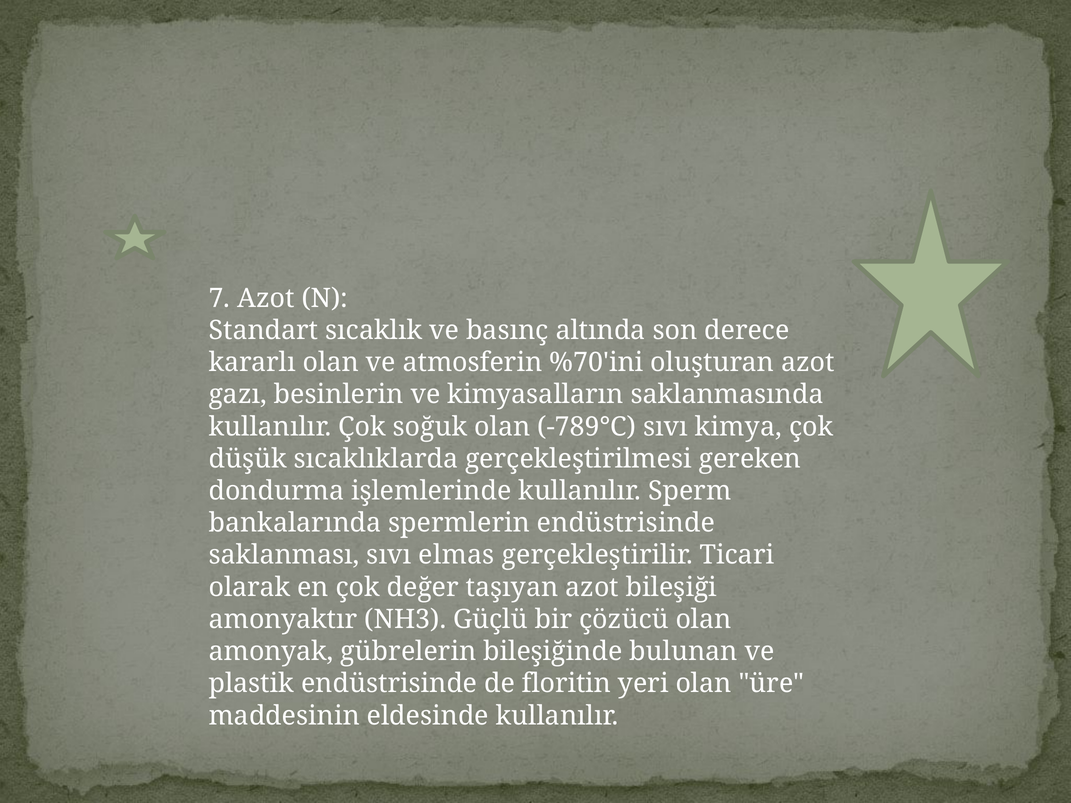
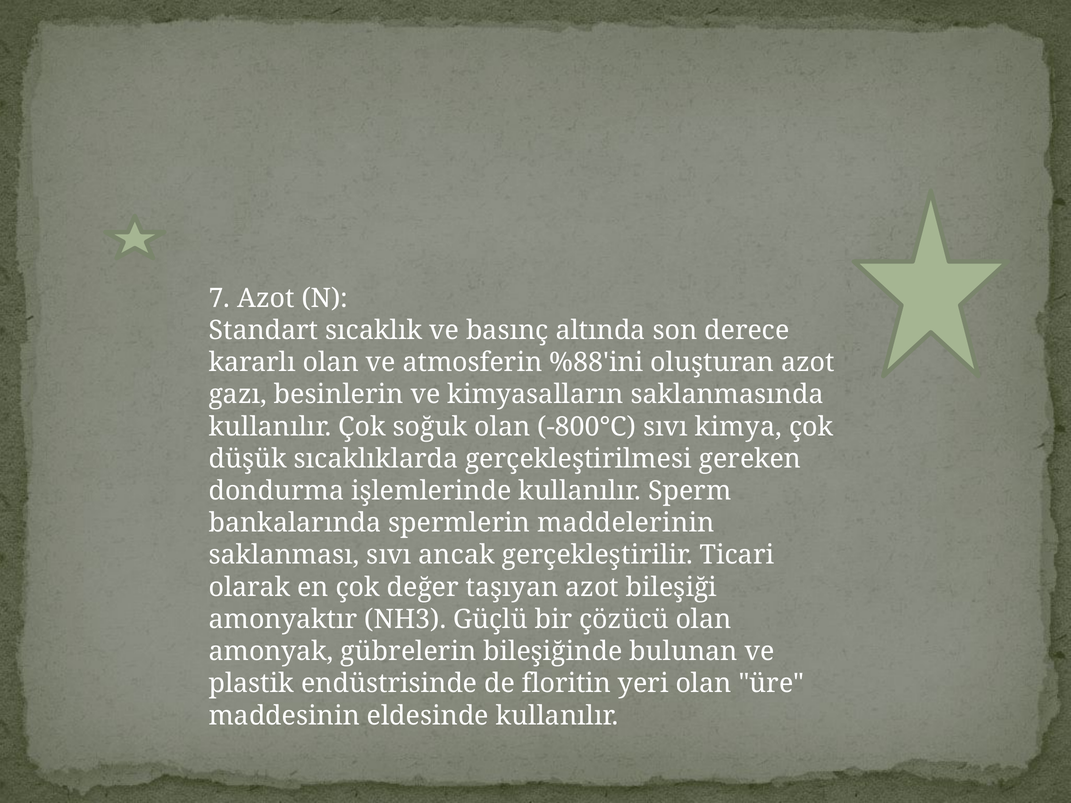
%70'ini: %70'ini -> %88'ini
-789°C: -789°C -> -800°C
spermlerin endüstrisinde: endüstrisinde -> maddelerinin
elmas: elmas -> ancak
